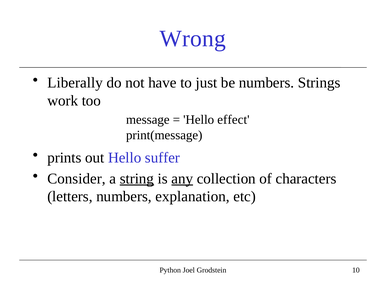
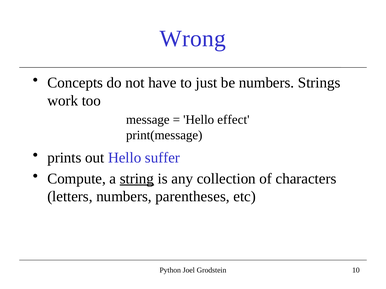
Liberally: Liberally -> Concepts
Consider: Consider -> Compute
any underline: present -> none
explanation: explanation -> parentheses
